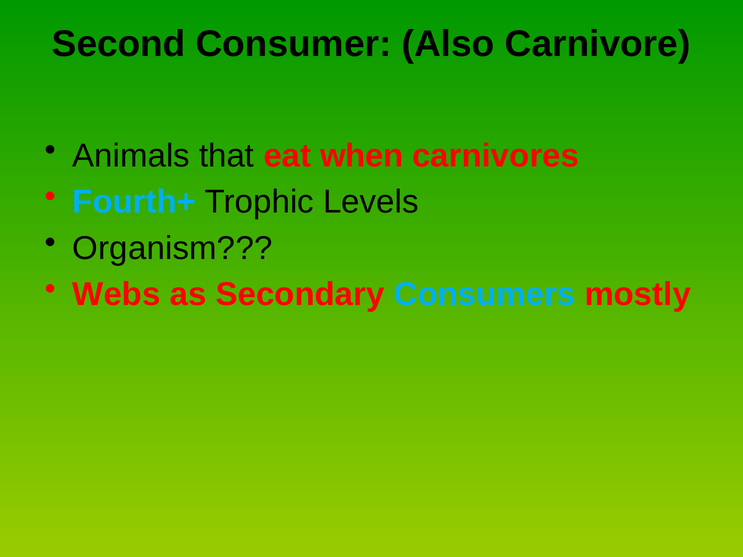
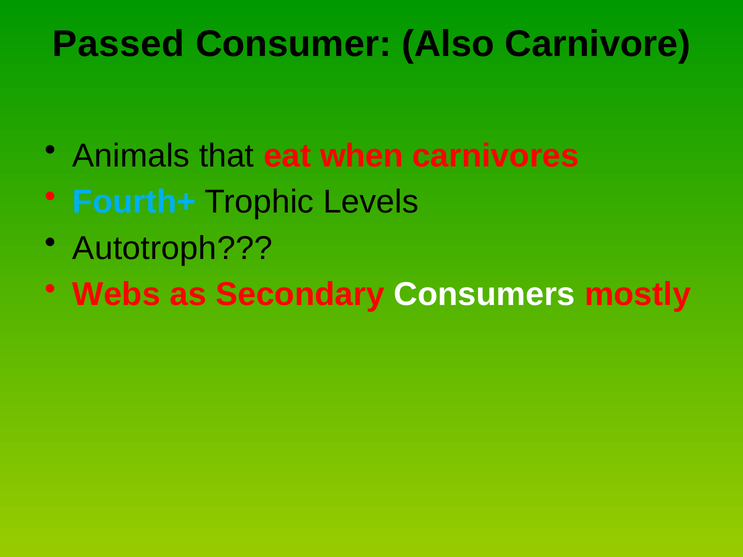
Second: Second -> Passed
Organism: Organism -> Autotroph
Consumers colour: light blue -> white
